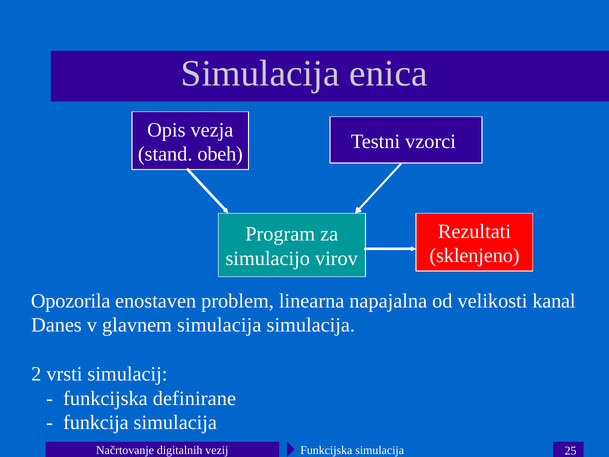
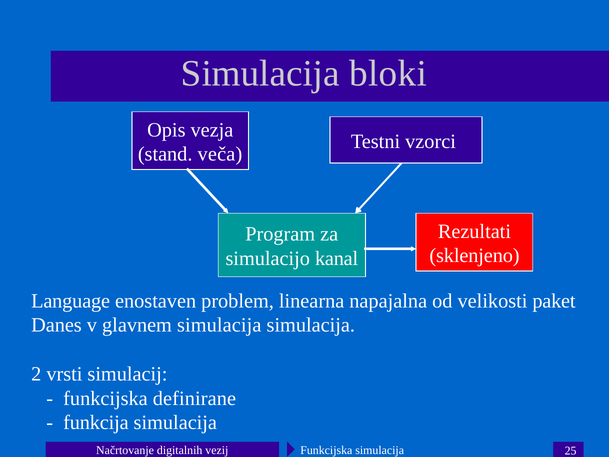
enica: enica -> bloki
obeh: obeh -> veča
virov: virov -> kanal
Opozorila: Opozorila -> Language
kanal: kanal -> paket
